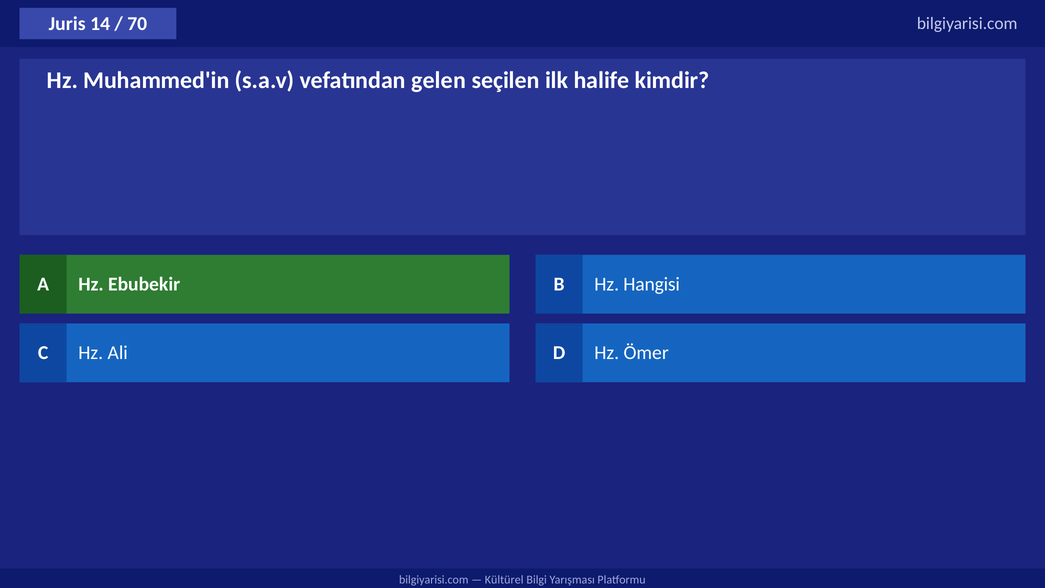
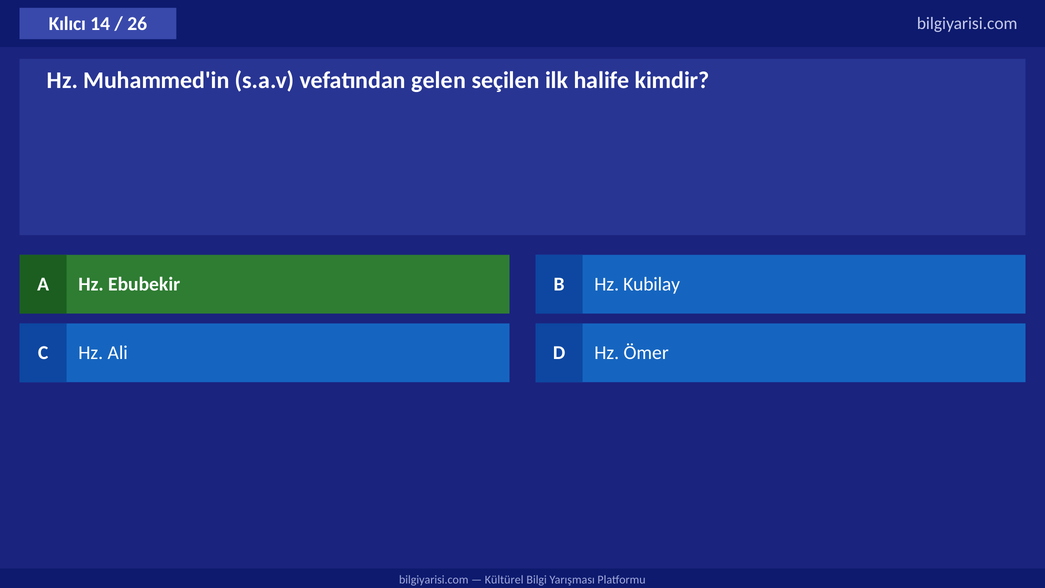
Juris: Juris -> Kılıcı
70: 70 -> 26
Hangisi: Hangisi -> Kubilay
